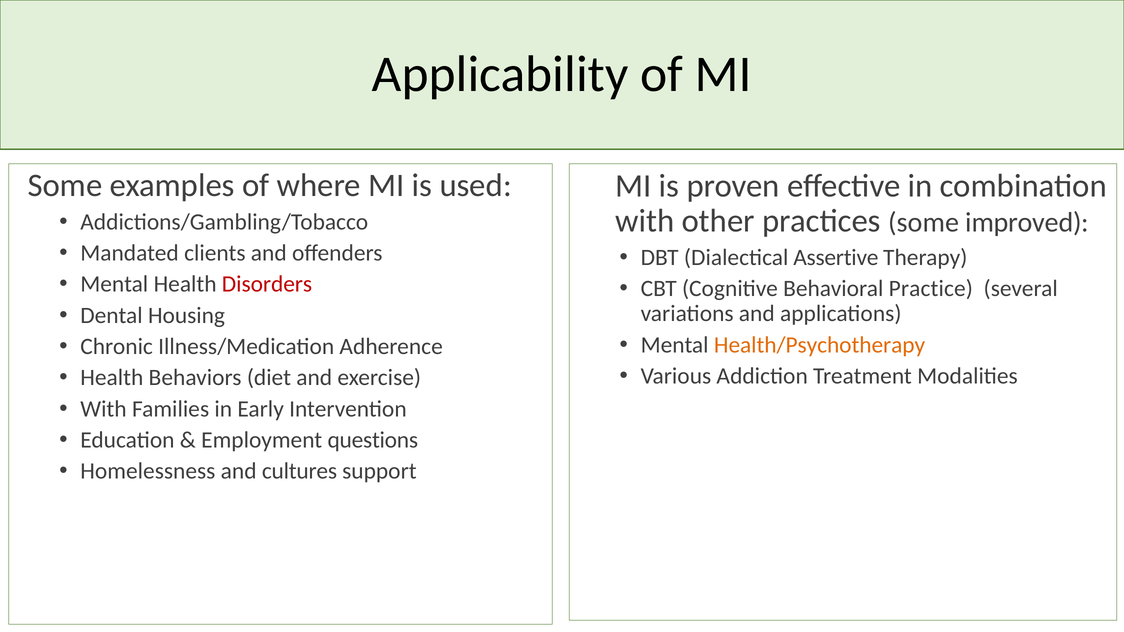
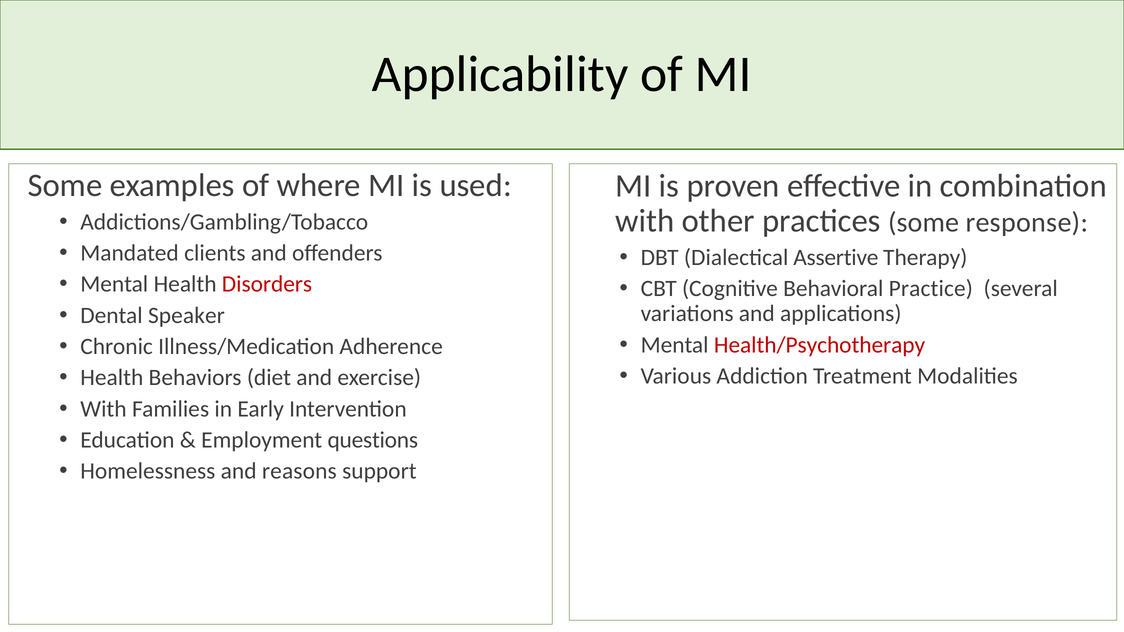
improved: improved -> response
Housing: Housing -> Speaker
Health/Psychotherapy colour: orange -> red
cultures: cultures -> reasons
